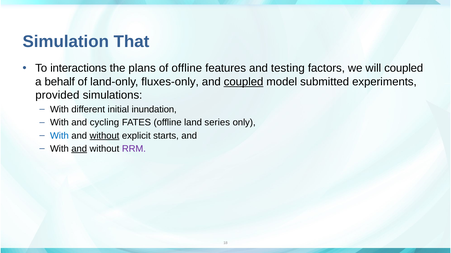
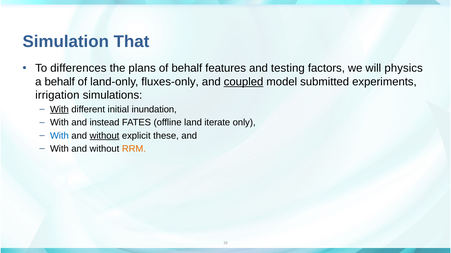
interactions: interactions -> differences
of offline: offline -> behalf
will coupled: coupled -> physics
provided: provided -> irrigation
With at (59, 110) underline: none -> present
cycling: cycling -> instead
series: series -> iterate
starts: starts -> these
and at (79, 149) underline: present -> none
RRM colour: purple -> orange
